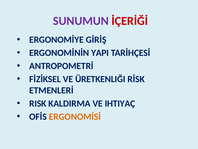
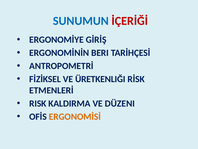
SUNUMUN colour: purple -> blue
YAPI: YAPI -> BERI
IHTIYAÇ: IHTIYAÇ -> DÜZENI
